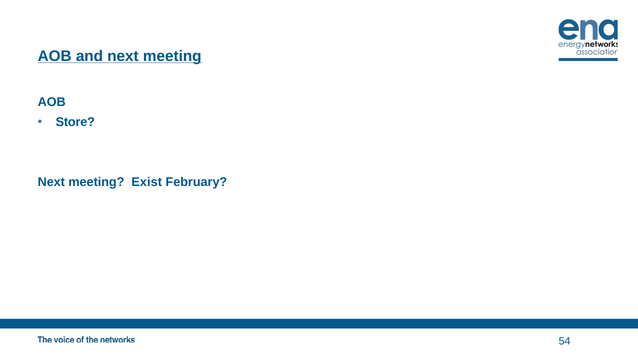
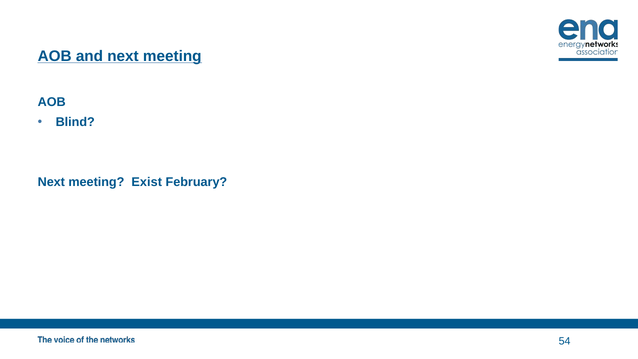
Store: Store -> Blind
